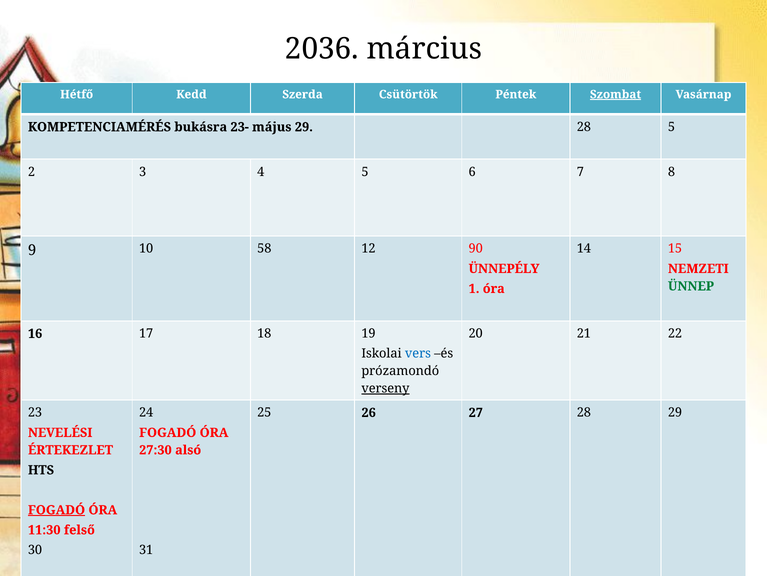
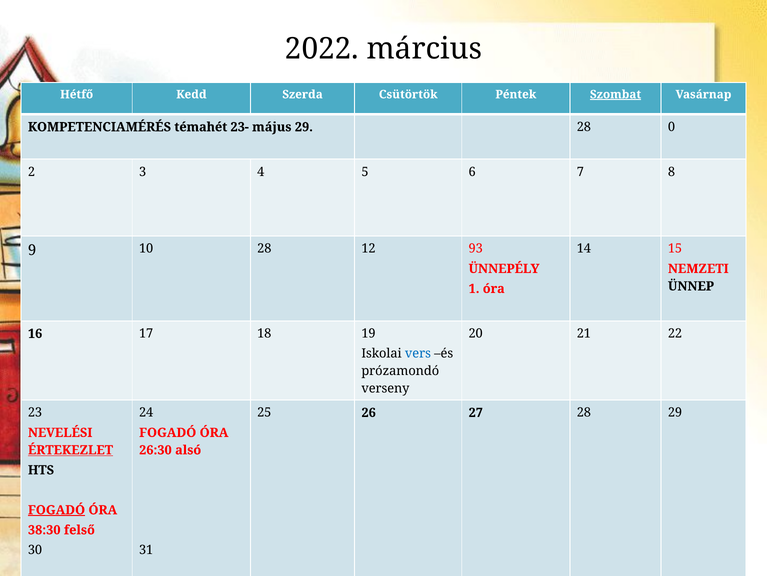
2036: 2036 -> 2022
bukásra: bukásra -> témahét
28 5: 5 -> 0
10 58: 58 -> 28
90: 90 -> 93
ÜNNEP colour: green -> black
verseny underline: present -> none
ÉRTEKEZLET underline: none -> present
27:30: 27:30 -> 26:30
11:30: 11:30 -> 38:30
